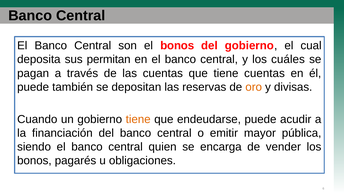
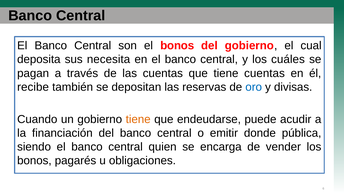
permitan: permitan -> necesita
puede at (33, 87): puede -> recibe
oro colour: orange -> blue
mayor: mayor -> donde
